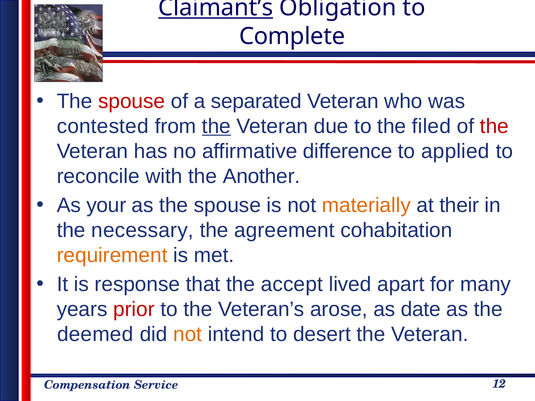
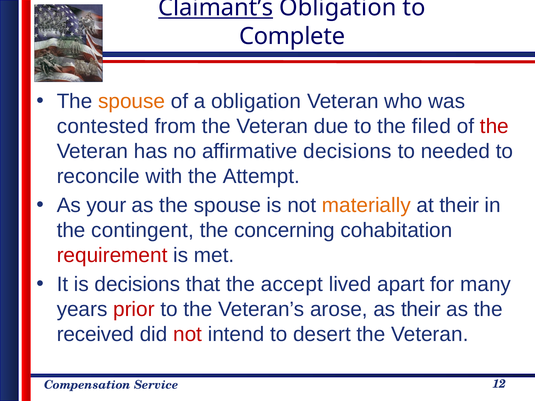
spouse at (132, 101) colour: red -> orange
a separated: separated -> obligation
the at (216, 126) underline: present -> none
affirmative difference: difference -> decisions
applied: applied -> needed
Another: Another -> Attempt
necessary: necessary -> contingent
agreement: agreement -> concerning
requirement colour: orange -> red
is response: response -> decisions
as date: date -> their
deemed: deemed -> received
not at (188, 335) colour: orange -> red
